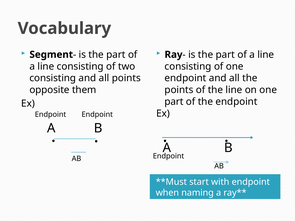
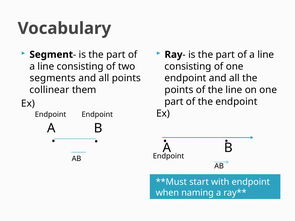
consisting at (53, 78): consisting -> segments
opposite: opposite -> collinear
